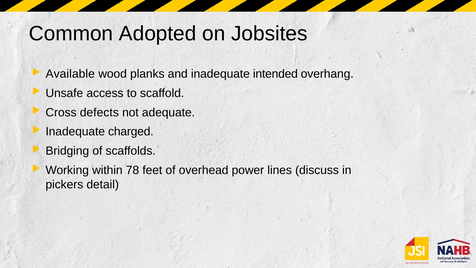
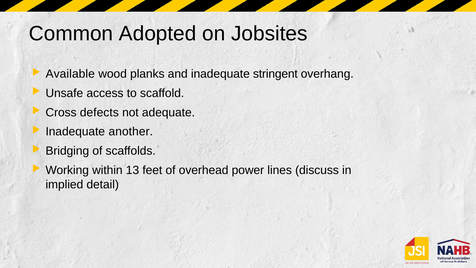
intended: intended -> stringent
charged: charged -> another
78: 78 -> 13
pickers: pickers -> implied
